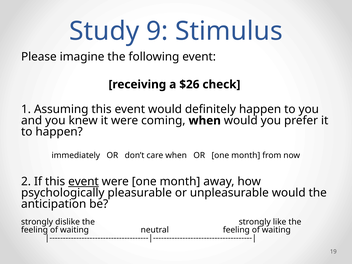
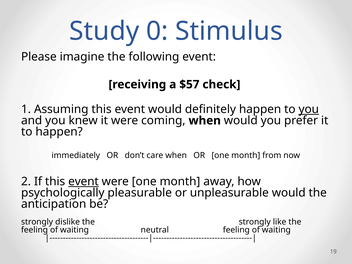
9: 9 -> 0
$26: $26 -> $57
you at (309, 109) underline: none -> present
